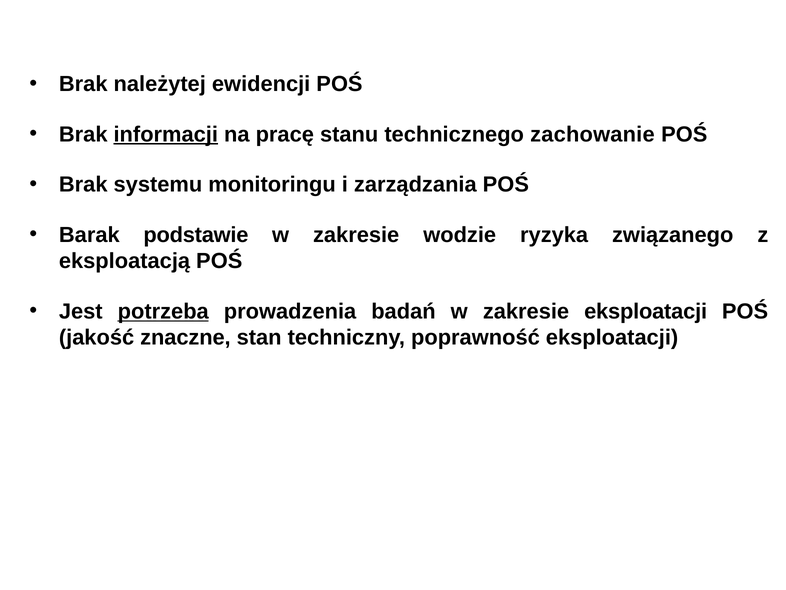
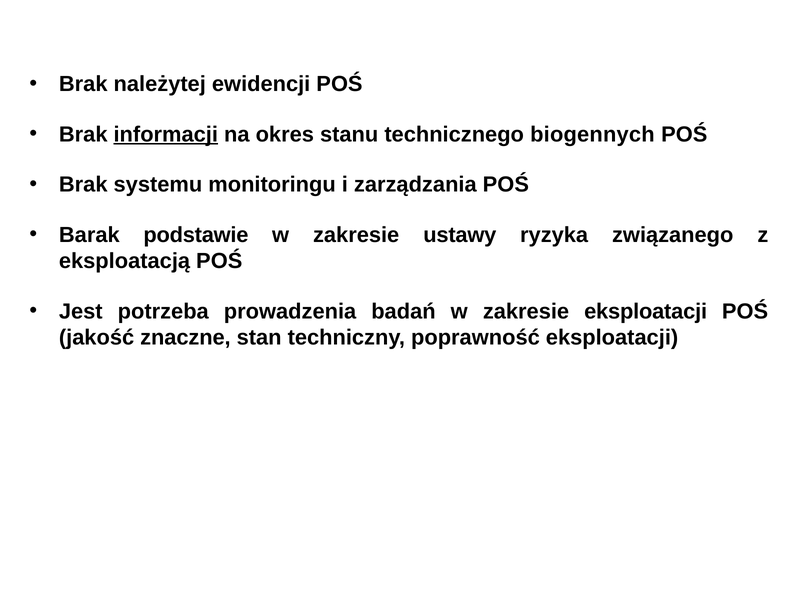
pracę: pracę -> okres
zachowanie: zachowanie -> biogennych
wodzie: wodzie -> ustawy
potrzeba underline: present -> none
